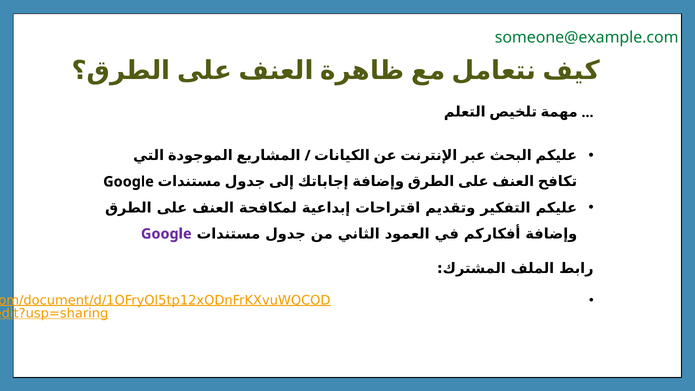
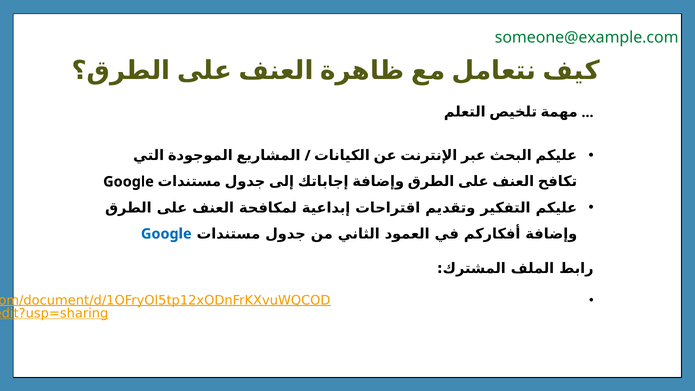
Google at (166, 234) colour: purple -> blue
